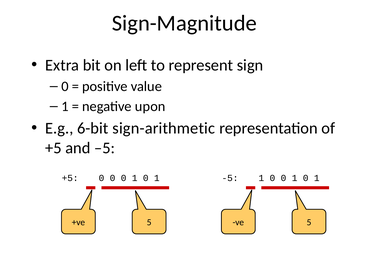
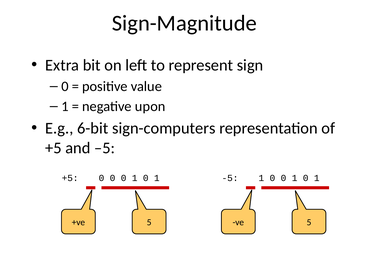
sign-arithmetic: sign-arithmetic -> sign-computers
